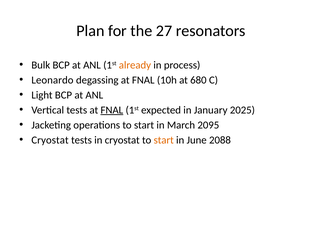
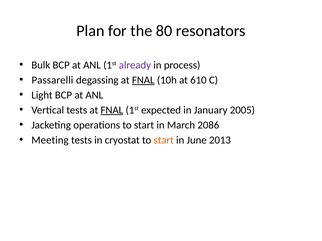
27: 27 -> 80
already colour: orange -> purple
Leonardo: Leonardo -> Passarelli
FNAL at (143, 80) underline: none -> present
680: 680 -> 610
2025: 2025 -> 2005
2095: 2095 -> 2086
Cryostat at (50, 140): Cryostat -> Meeting
2088: 2088 -> 2013
